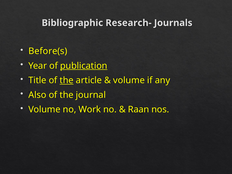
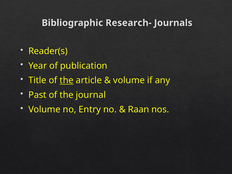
Before(s: Before(s -> Reader(s
publication underline: present -> none
Also: Also -> Past
Work: Work -> Entry
